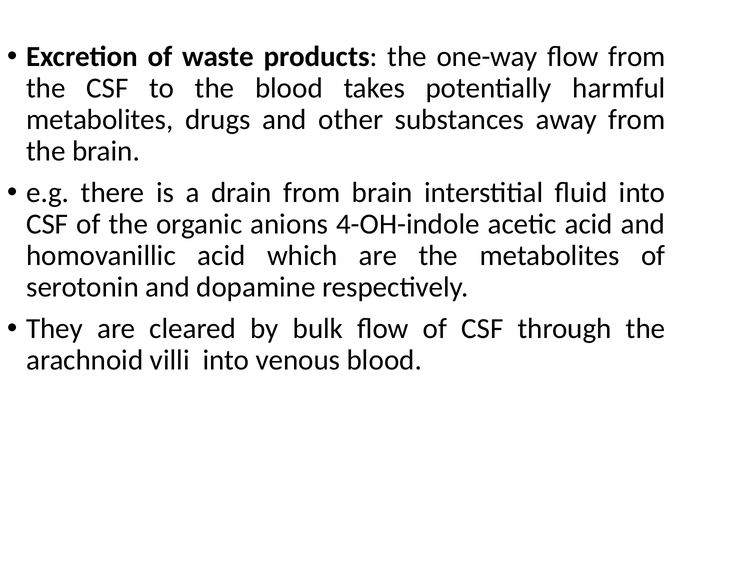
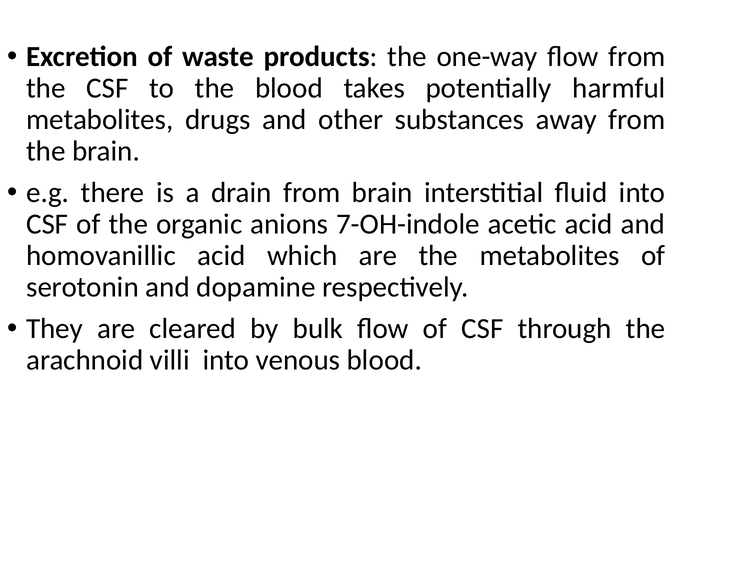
4-OH-indole: 4-OH-indole -> 7-OH-indole
